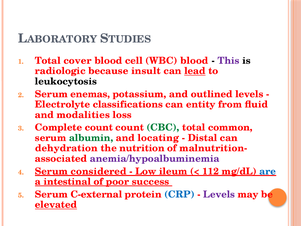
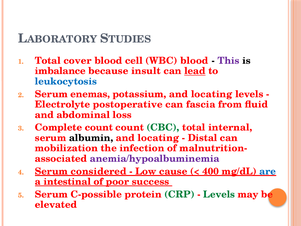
radiologic: radiologic -> imbalance
leukocytosis colour: black -> blue
potassium and outlined: outlined -> locating
classifications: classifications -> postoperative
entity: entity -> fascia
modalities: modalities -> abdominal
common: common -> internal
albumin colour: green -> black
dehydration: dehydration -> mobilization
nutrition: nutrition -> infection
ileum: ileum -> cause
112: 112 -> 400
C-external: C-external -> C-possible
CRP colour: blue -> green
Levels at (219, 194) colour: purple -> green
elevated underline: present -> none
